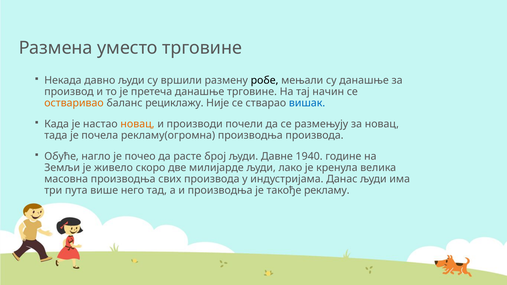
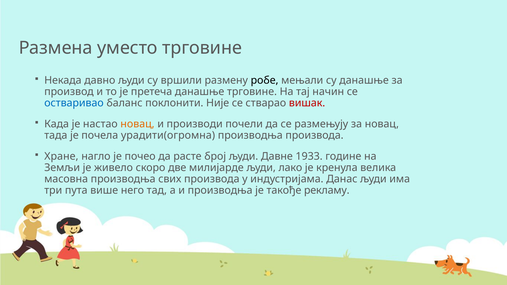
остваривао colour: orange -> blue
рециклажу: рециклажу -> поклонити
вишак colour: blue -> red
рекламу(огромна: рекламу(огромна -> урадити(огромна
Обуће: Обуће -> Хране
1940: 1940 -> 1933
